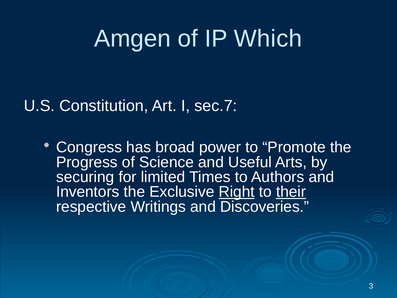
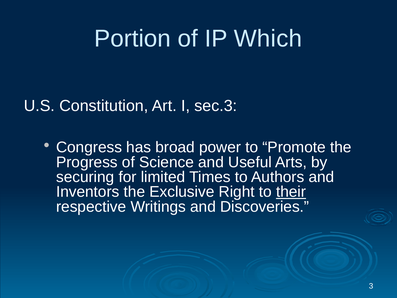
Amgen: Amgen -> Portion
sec.7: sec.7 -> sec.3
Right underline: present -> none
